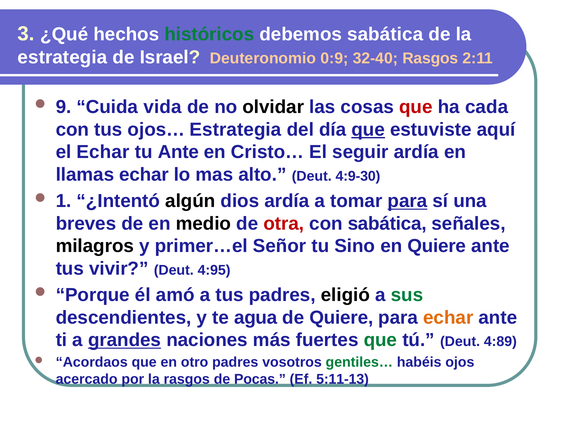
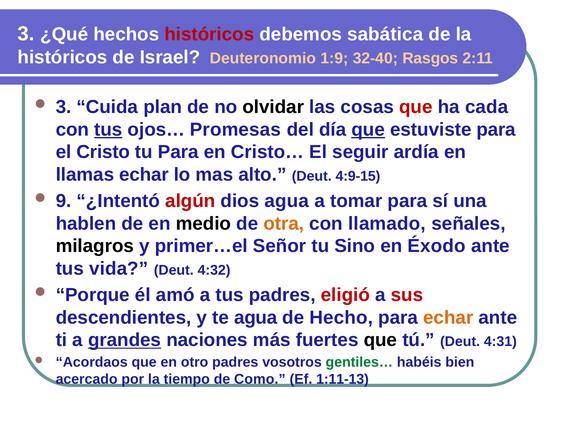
históricos at (209, 34) colour: green -> red
estrategia at (62, 57): estrategia -> históricos
0:9: 0:9 -> 1:9
9 at (64, 107): 9 -> 3
vida: vida -> plan
tus at (108, 130) underline: none -> present
ojos… Estrategia: Estrategia -> Promesas
estuviste aquí: aquí -> para
el Echar: Echar -> Cristo
tu Ante: Ante -> Para
4:9-30: 4:9-30 -> 4:9-15
1: 1 -> 9
algún colour: black -> red
dios ardía: ardía -> agua
para at (407, 201) underline: present -> none
breves: breves -> hablen
otra colour: red -> orange
con sabática: sabática -> llamado
en Quiere: Quiere -> Éxodo
vivir: vivir -> vida
4:95: 4:95 -> 4:32
eligió colour: black -> red
sus colour: green -> red
de Quiere: Quiere -> Hecho
que at (380, 340) colour: green -> black
4:89: 4:89 -> 4:31
ojos: ojos -> bien
la rasgos: rasgos -> tiempo
Pocas: Pocas -> Como
5:11-13: 5:11-13 -> 1:11-13
